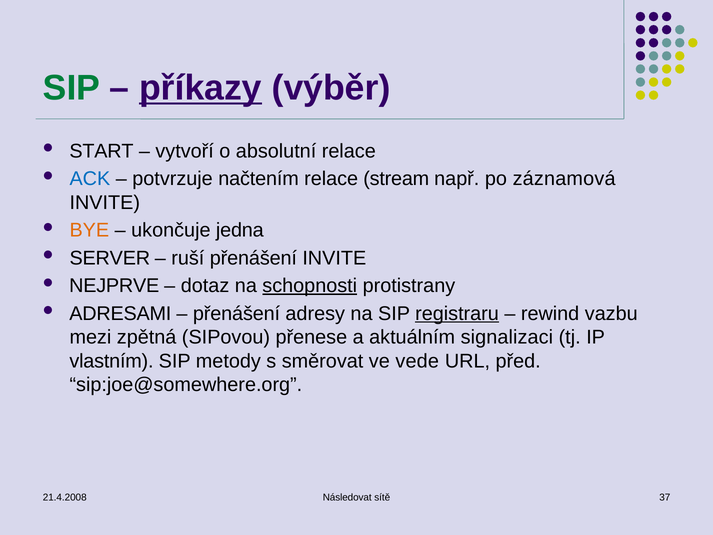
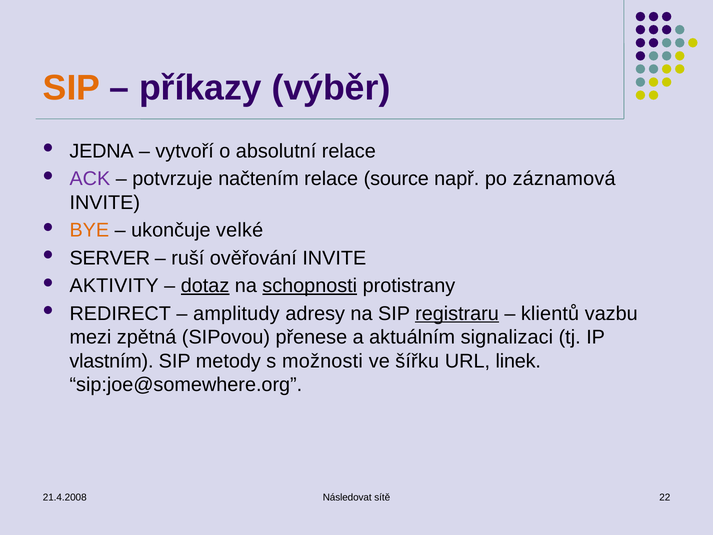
SIP at (71, 88) colour: green -> orange
příkazy underline: present -> none
START: START -> JEDNA
ACK colour: blue -> purple
stream: stream -> source
jedna: jedna -> velké
ruší přenášení: přenášení -> ověřování
NEJPRVE: NEJPRVE -> AKTIVITY
dotaz underline: none -> present
ADRESAMI: ADRESAMI -> REDIRECT
přenášení at (237, 313): přenášení -> amplitudy
rewind: rewind -> klientů
směrovat: směrovat -> možnosti
vede: vede -> šířku
před: před -> linek
37: 37 -> 22
